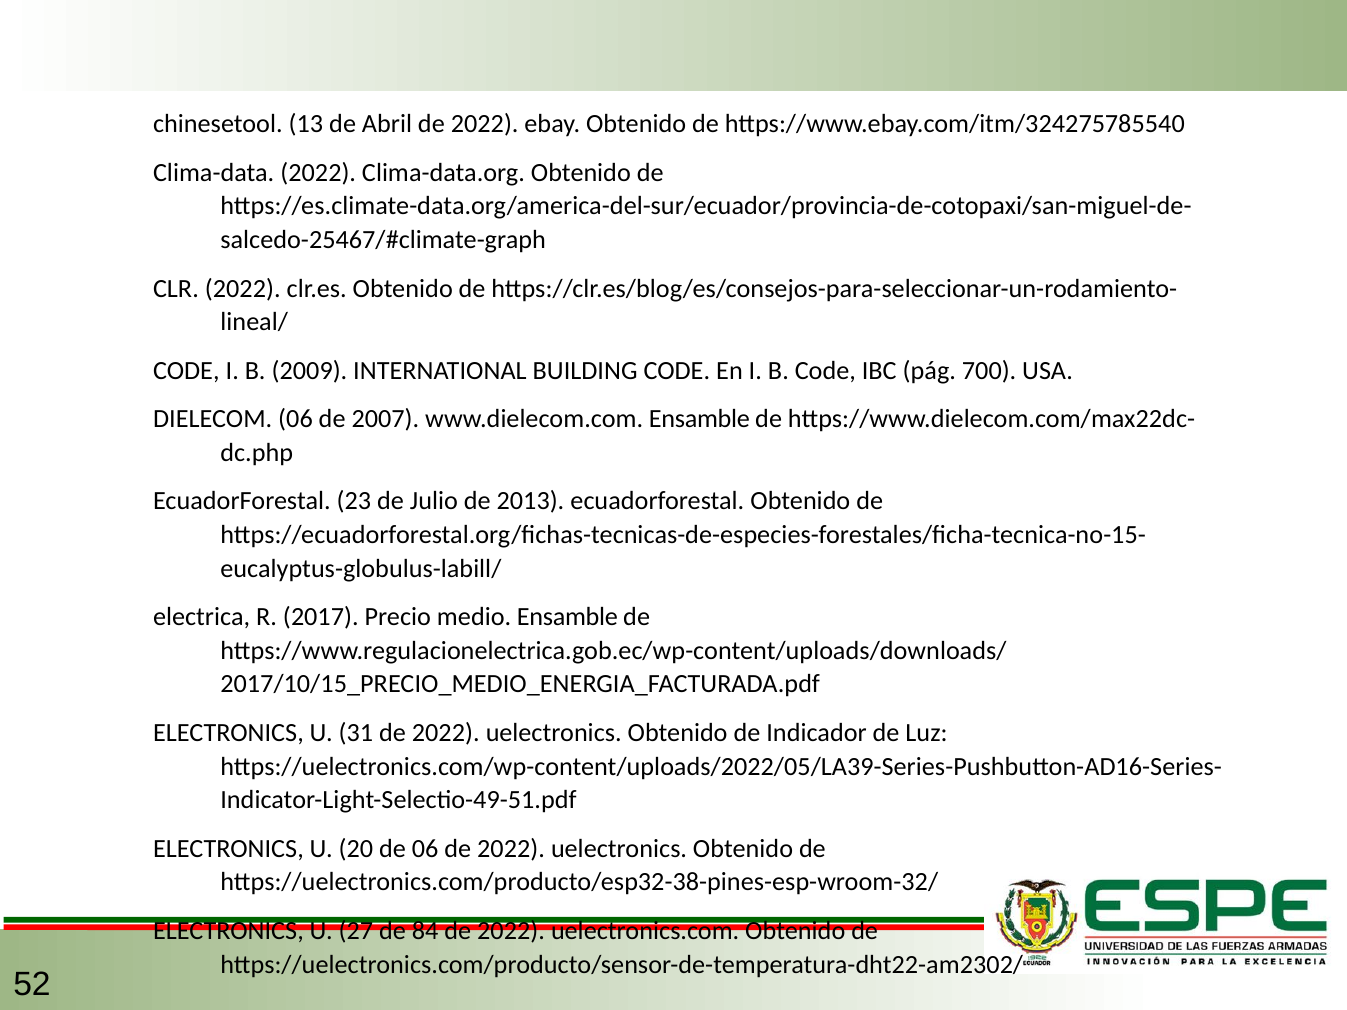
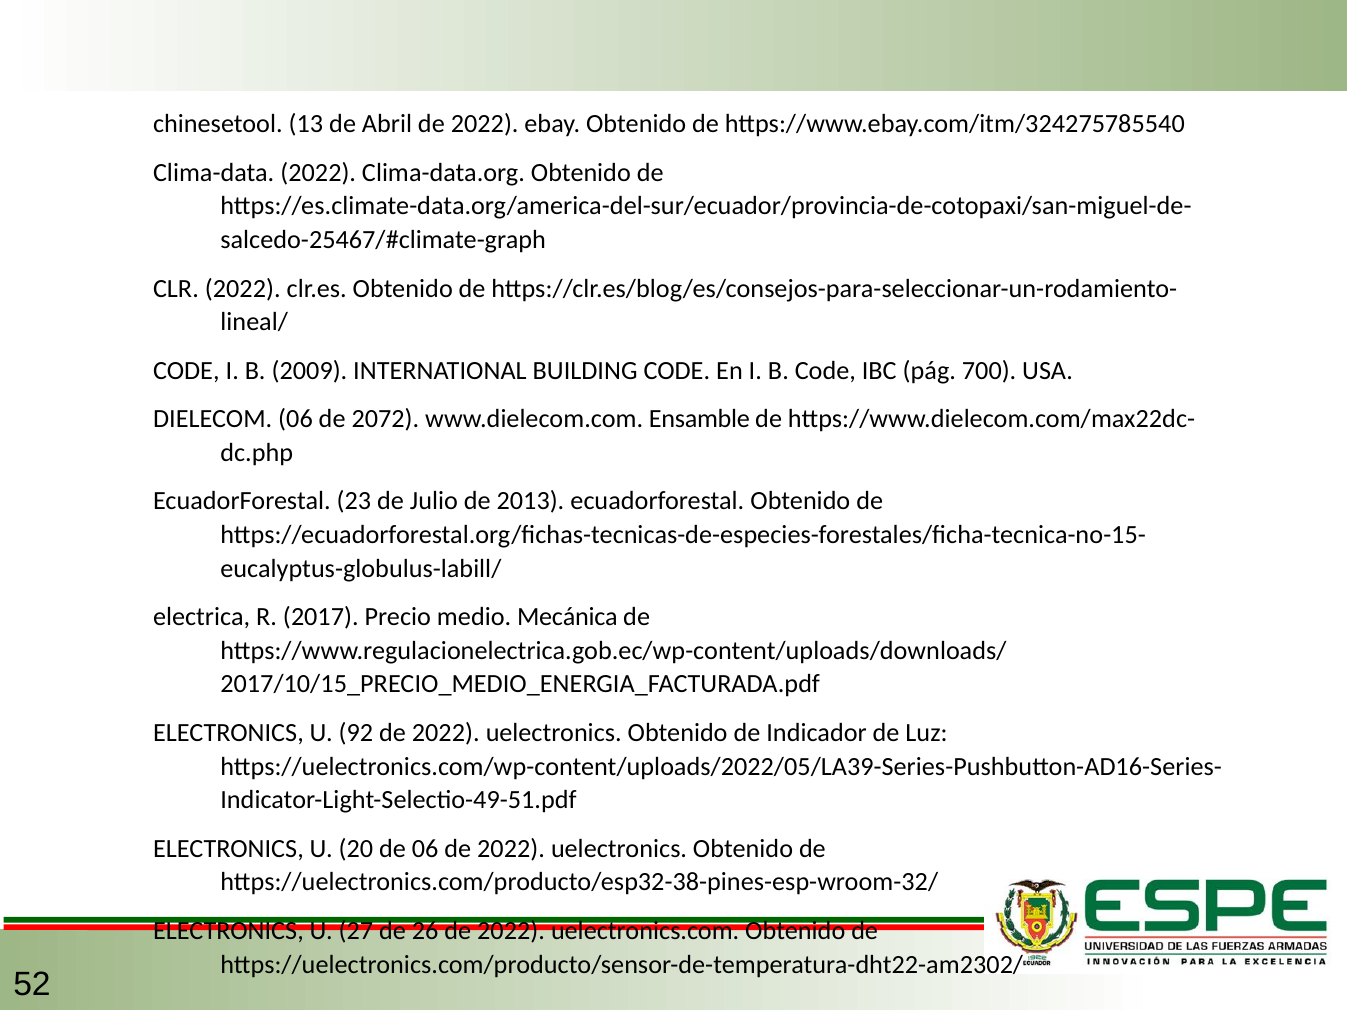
2007: 2007 -> 2072
medio Ensamble: Ensamble -> Mecánica
31: 31 -> 92
84: 84 -> 26
